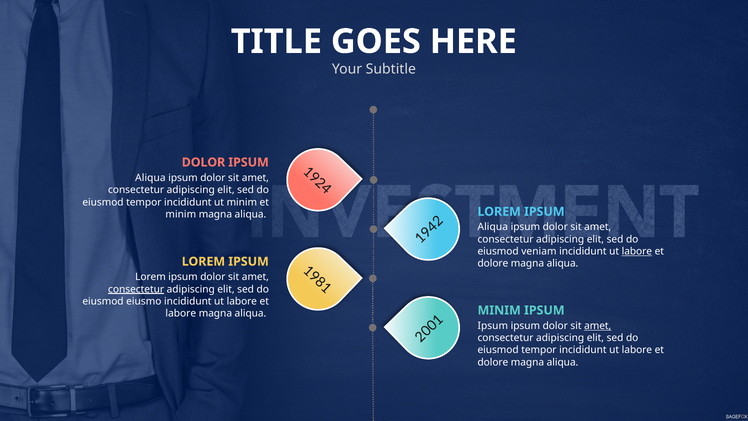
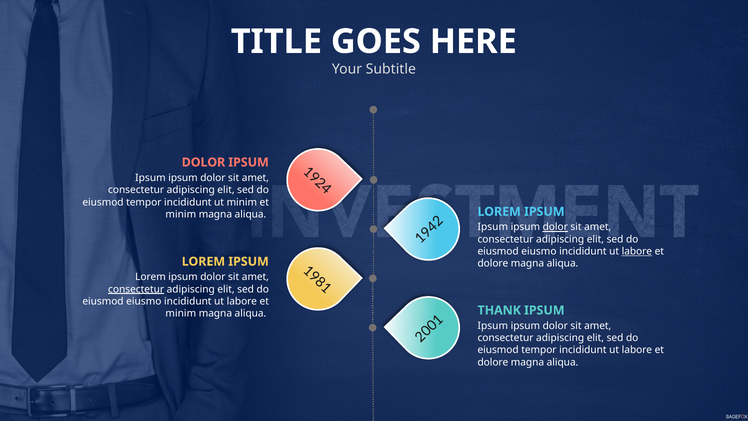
Aliqua at (150, 178): Aliqua -> Ipsum
Aliqua at (493, 227): Aliqua -> Ipsum
dolor at (555, 227) underline: none -> present
veniam at (539, 251): veniam -> eiusmo
MINIM at (499, 310): MINIM -> THANK
labore at (181, 313): labore -> minim
amet at (598, 326) underline: present -> none
